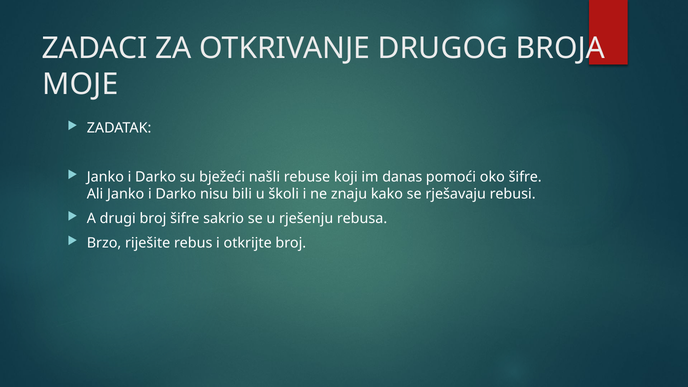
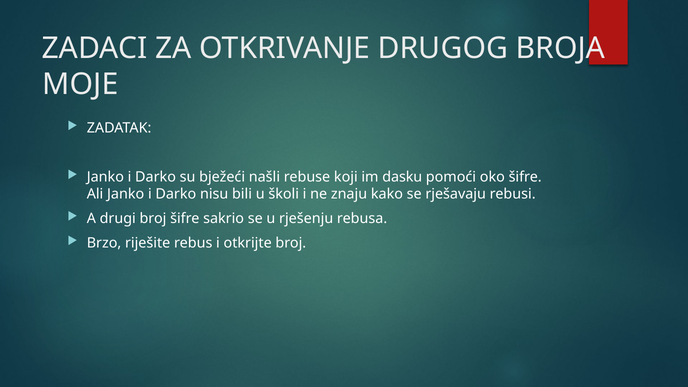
danas: danas -> dasku
